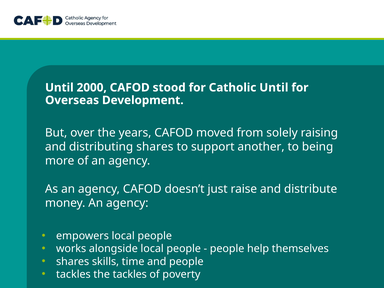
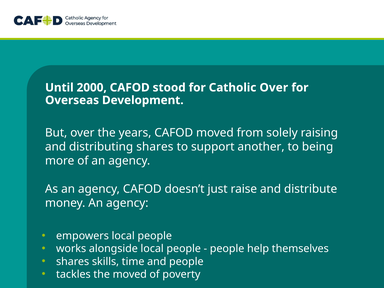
Catholic Until: Until -> Over
the tackles: tackles -> moved
